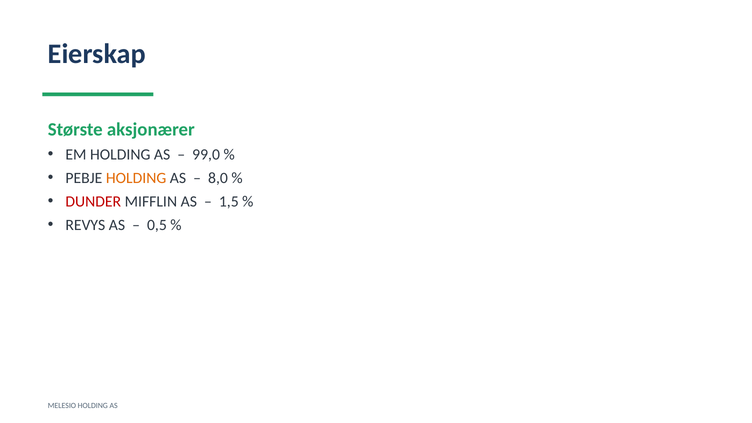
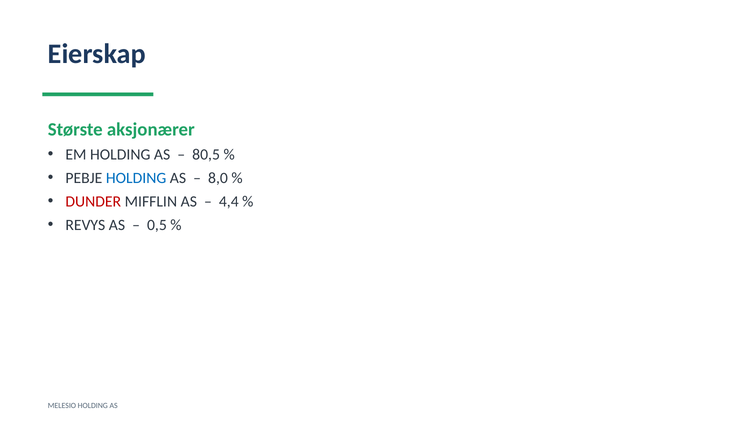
99,0: 99,0 -> 80,5
HOLDING at (136, 178) colour: orange -> blue
1,5: 1,5 -> 4,4
